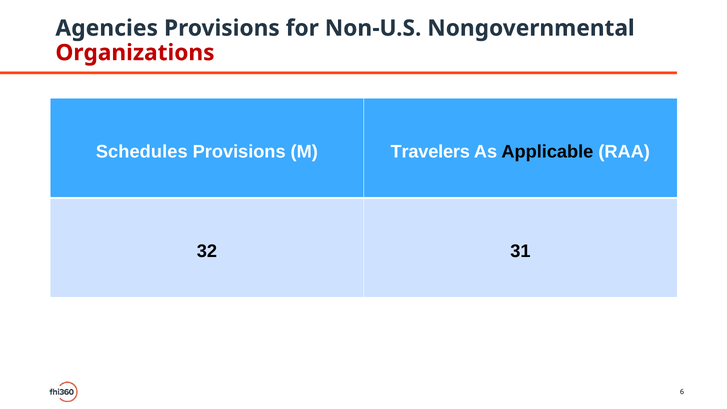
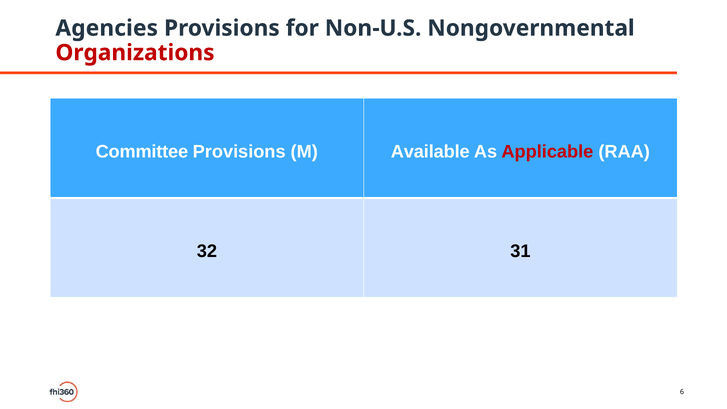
Schedules: Schedules -> Committee
Travelers: Travelers -> Available
Applicable colour: black -> red
